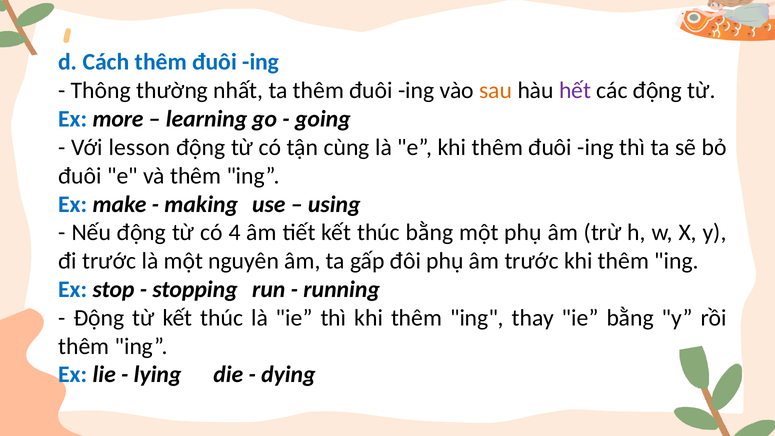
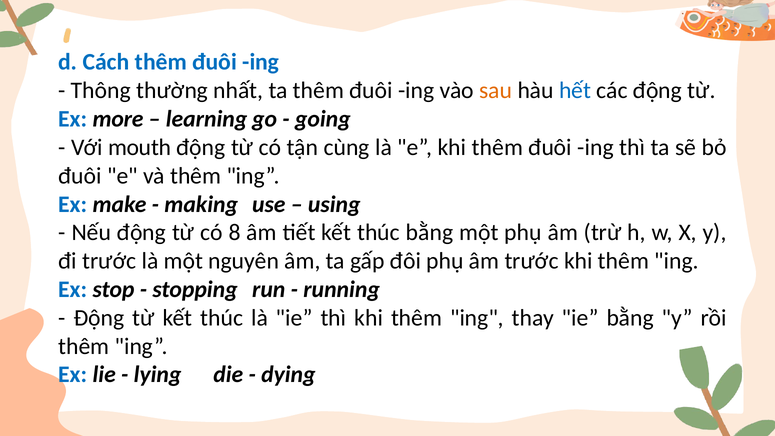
hết colour: purple -> blue
lesson: lesson -> mouth
4: 4 -> 8
